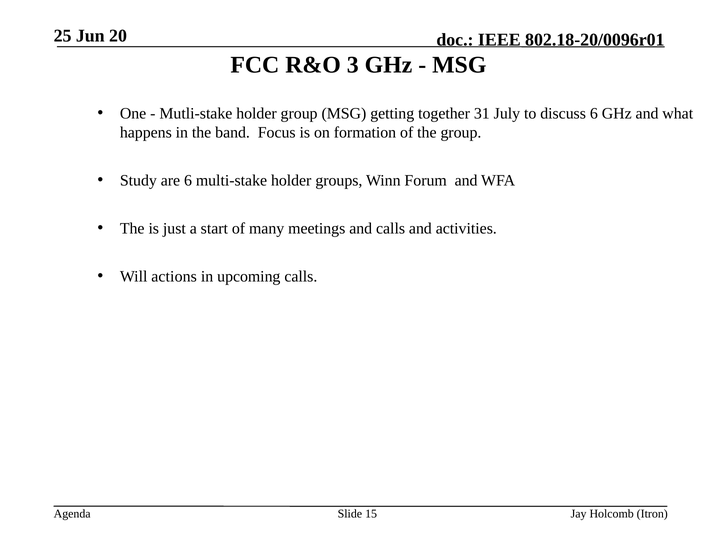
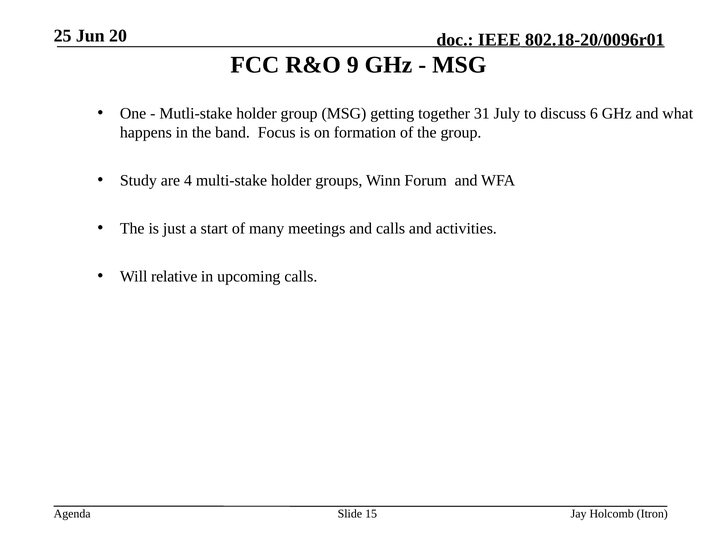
3: 3 -> 9
are 6: 6 -> 4
actions: actions -> relative
